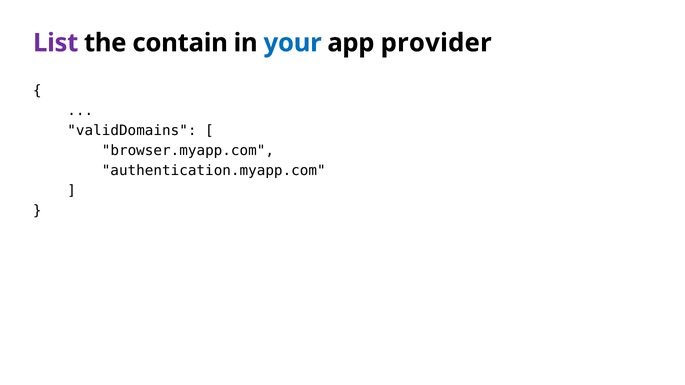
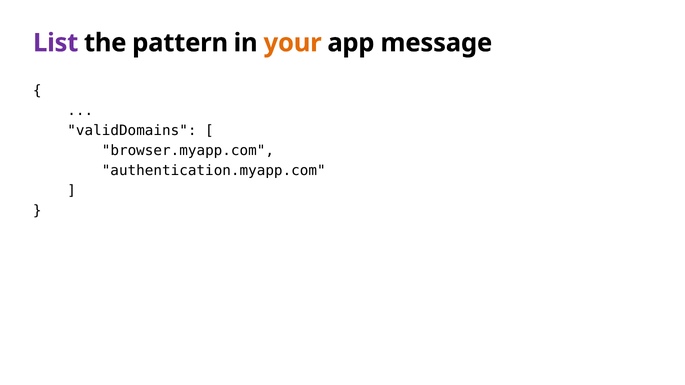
contain: contain -> pattern
your colour: blue -> orange
provider: provider -> message
